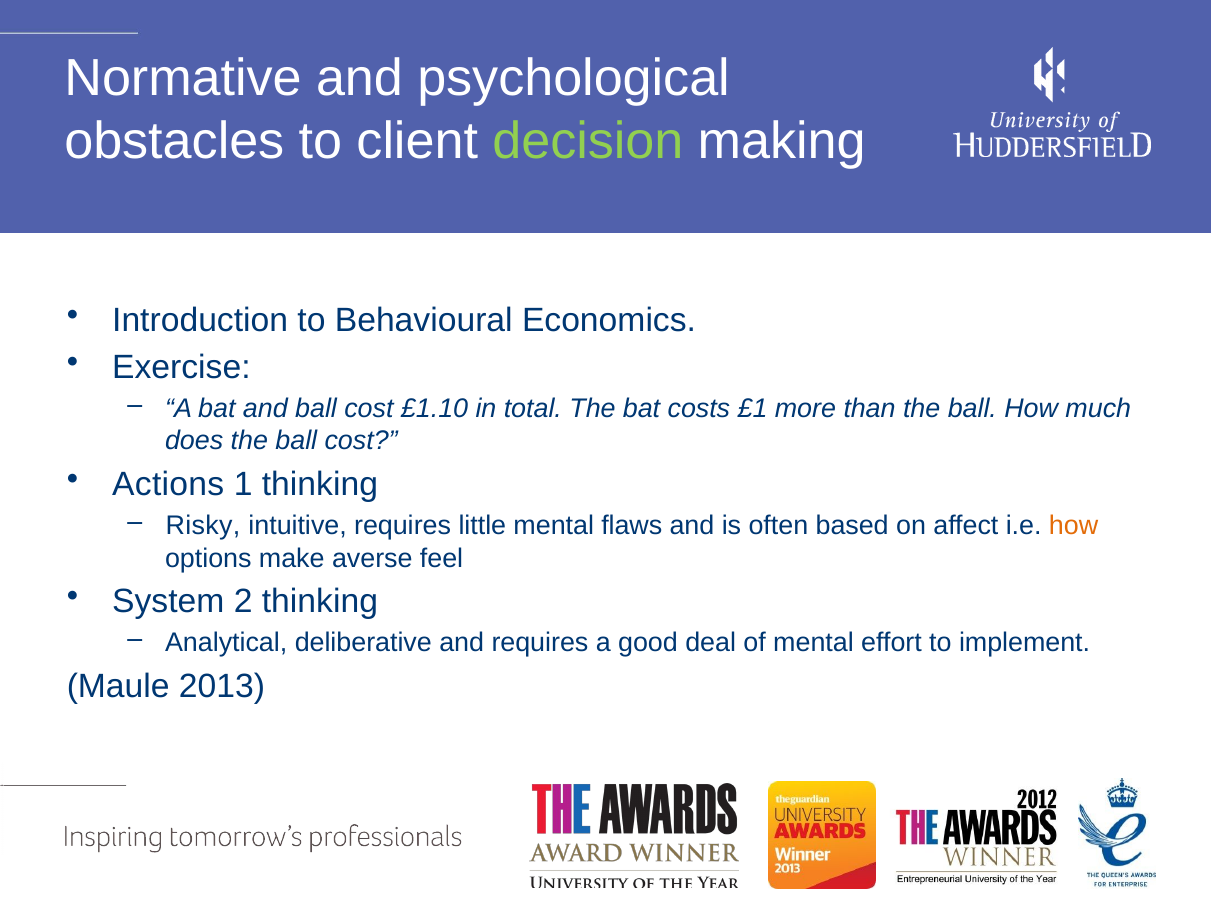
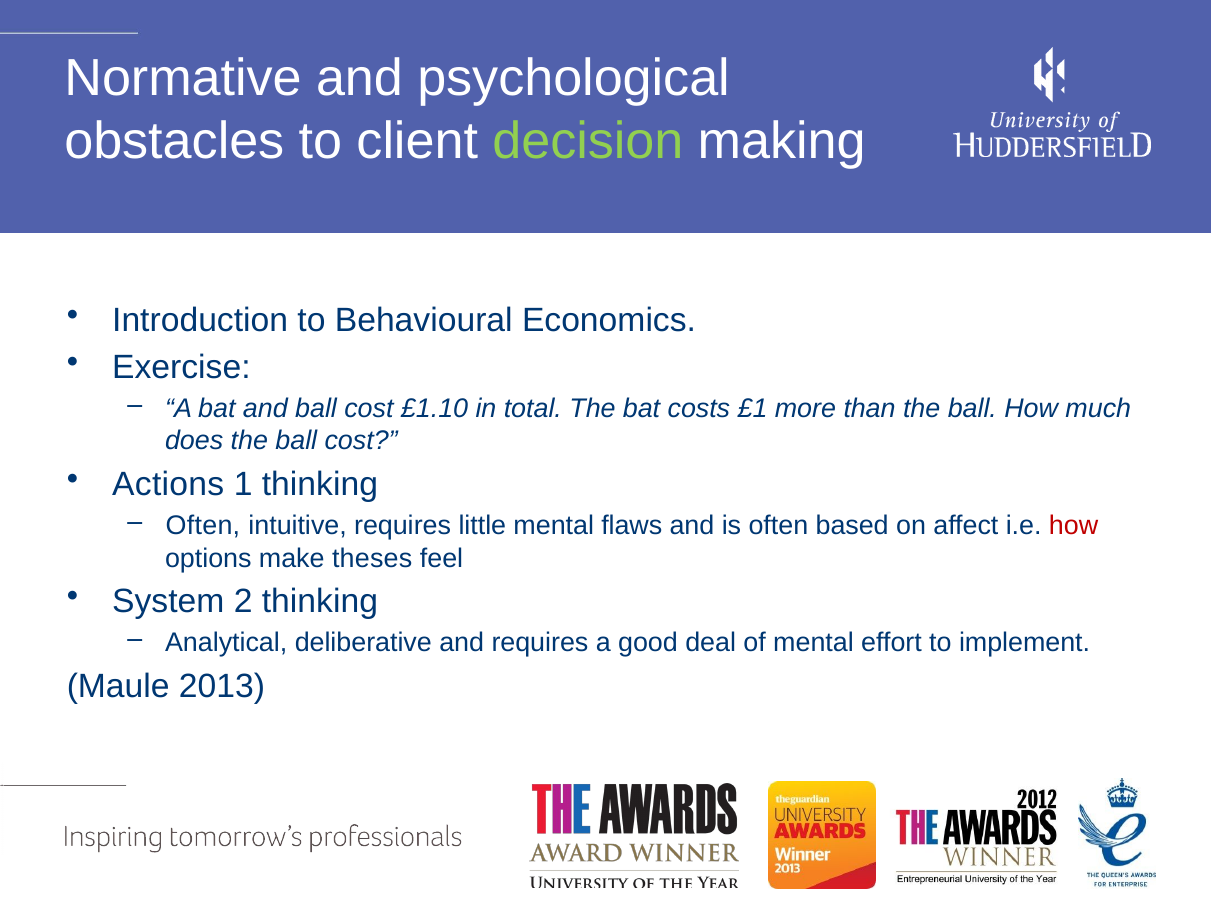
Risky at (203, 526): Risky -> Often
how at (1074, 526) colour: orange -> red
averse: averse -> theses
